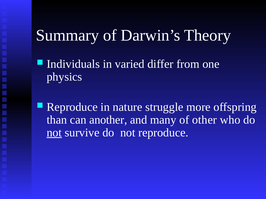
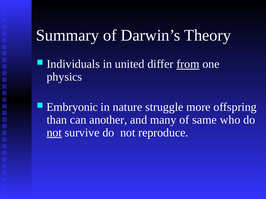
varied: varied -> united
from underline: none -> present
Reproduce at (72, 107): Reproduce -> Embryonic
other: other -> same
